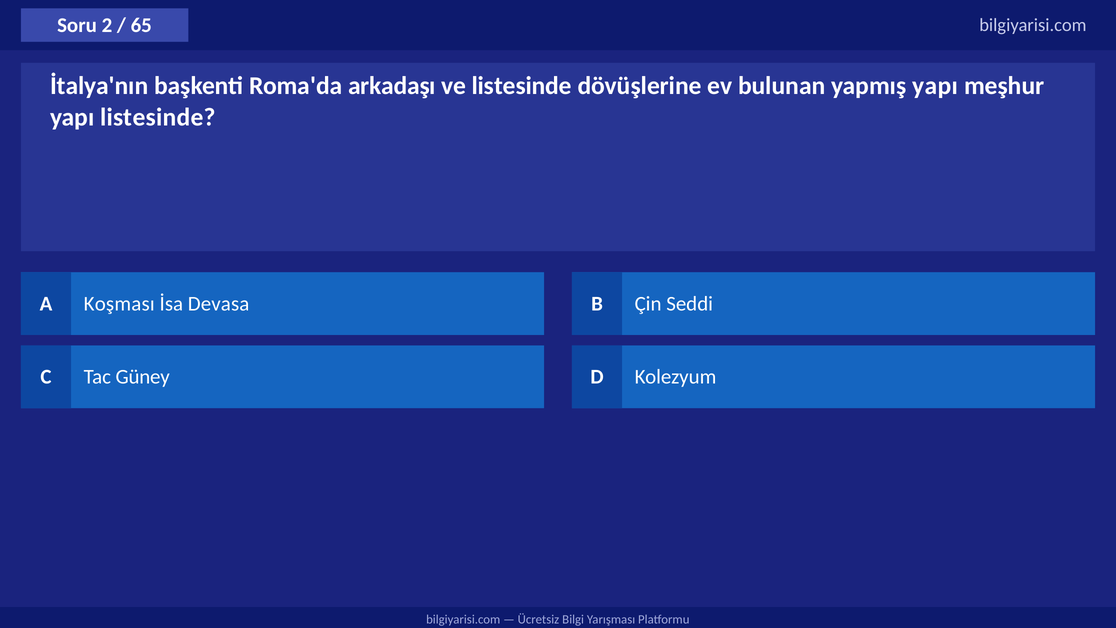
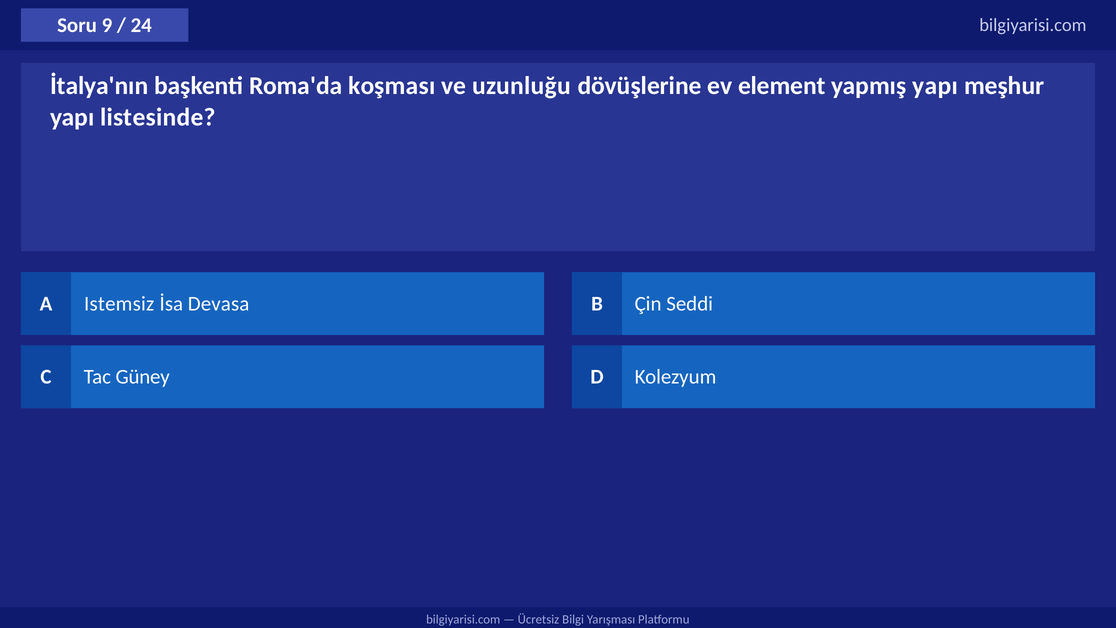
2: 2 -> 9
65: 65 -> 24
arkadaşı: arkadaşı -> koşması
ve listesinde: listesinde -> uzunluğu
bulunan: bulunan -> element
Koşması: Koşması -> Istemsiz
